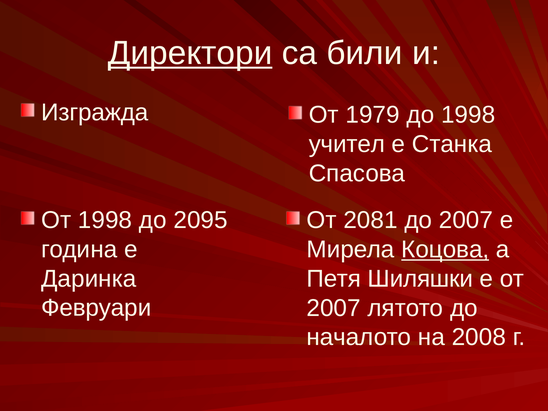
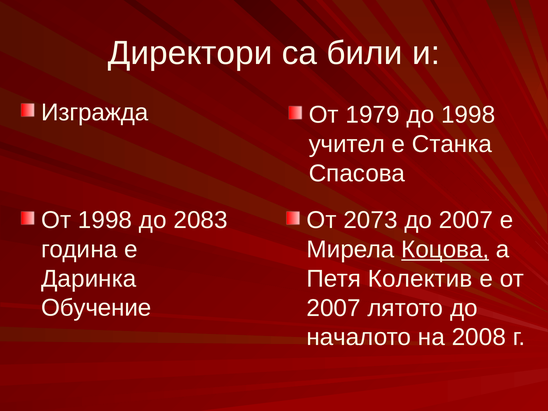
Директори underline: present -> none
2095: 2095 -> 2083
2081: 2081 -> 2073
Шиляшки: Шиляшки -> Колектив
Февруари: Февруари -> Обучение
